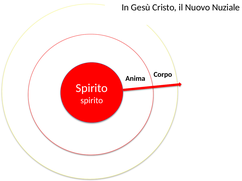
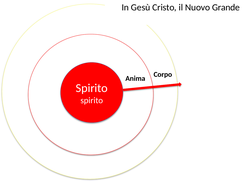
Nuziale: Nuziale -> Grande
